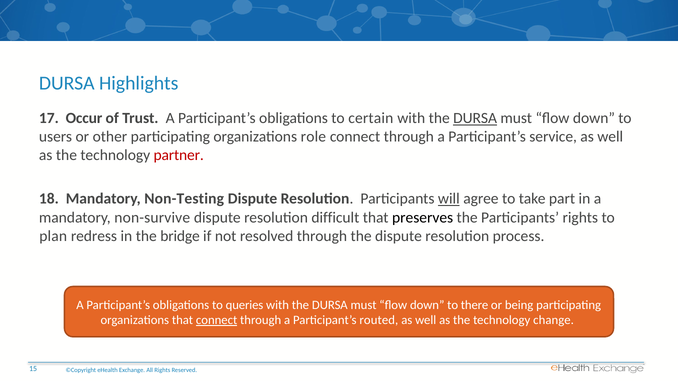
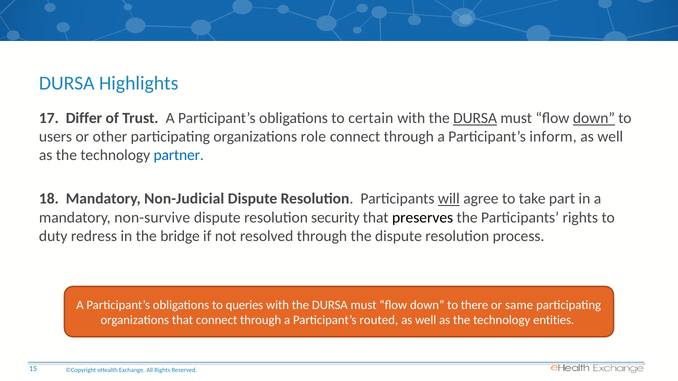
Occur: Occur -> Differ
down at (594, 118) underline: none -> present
service: service -> inform
partner colour: red -> blue
Non-Testing: Non-Testing -> Non-Judicial
difficult: difficult -> security
plan: plan -> duty
being: being -> same
connect at (217, 320) underline: present -> none
change: change -> entities
